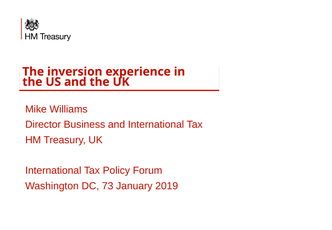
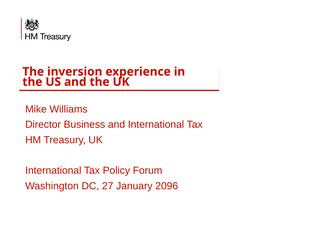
73: 73 -> 27
2019: 2019 -> 2096
